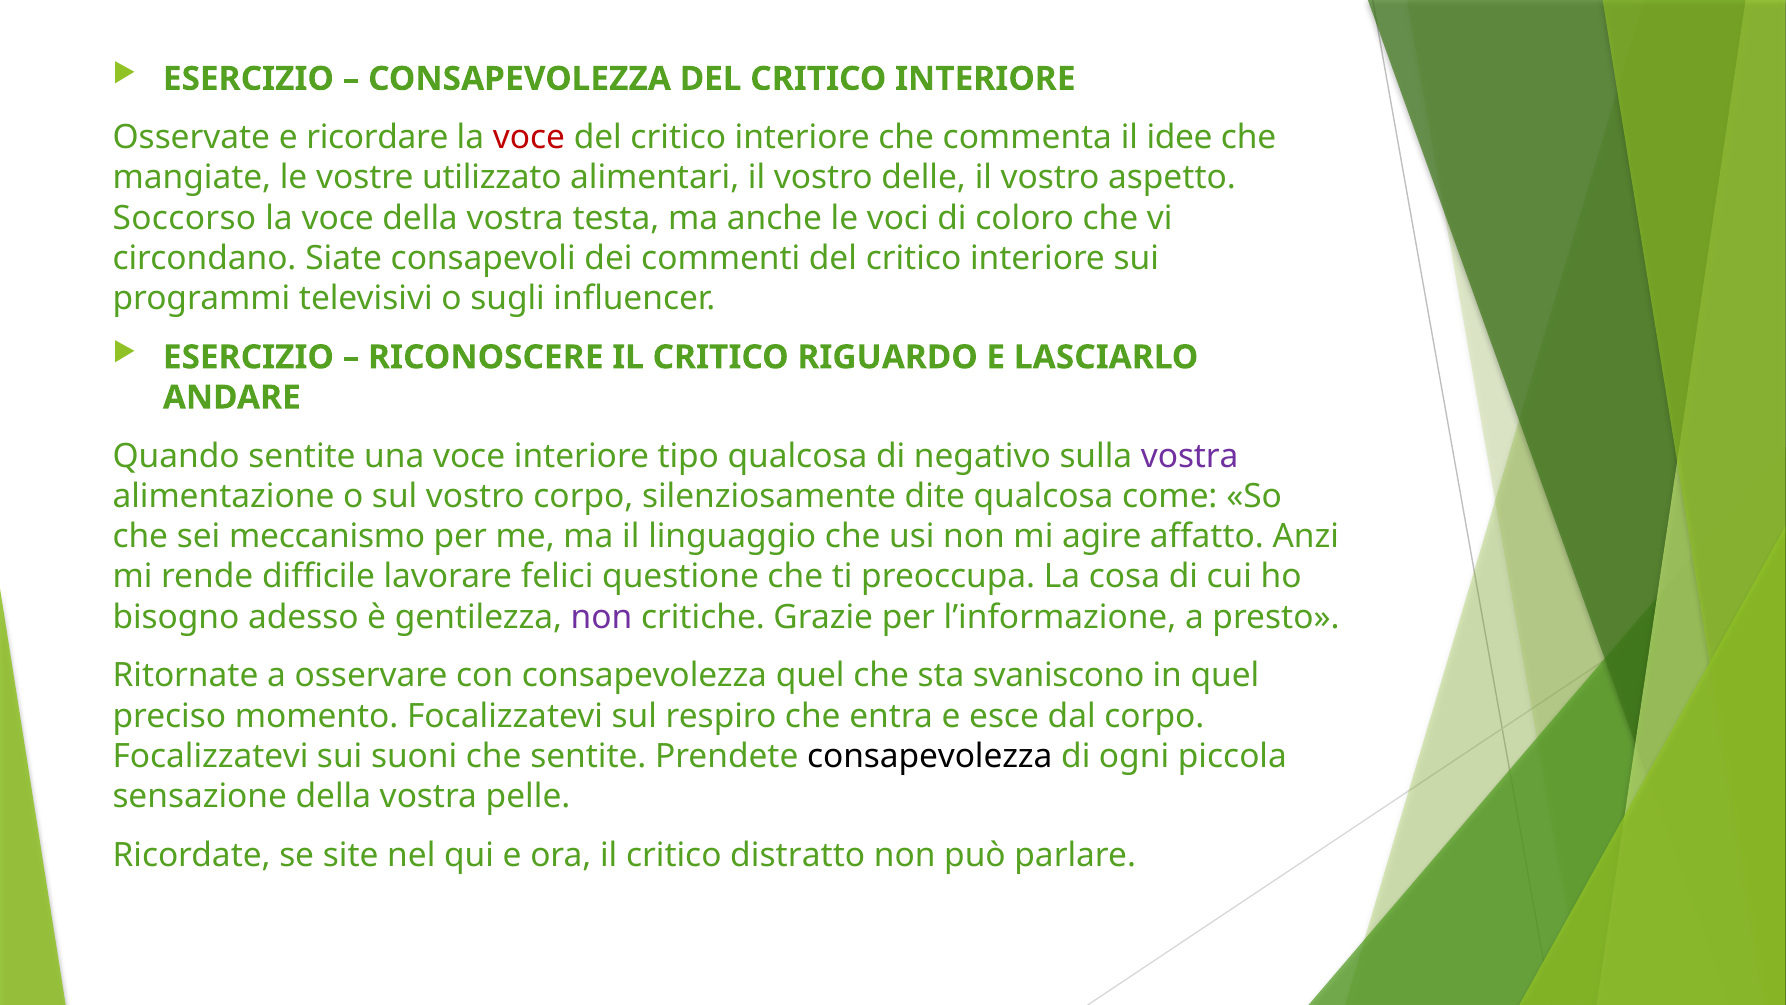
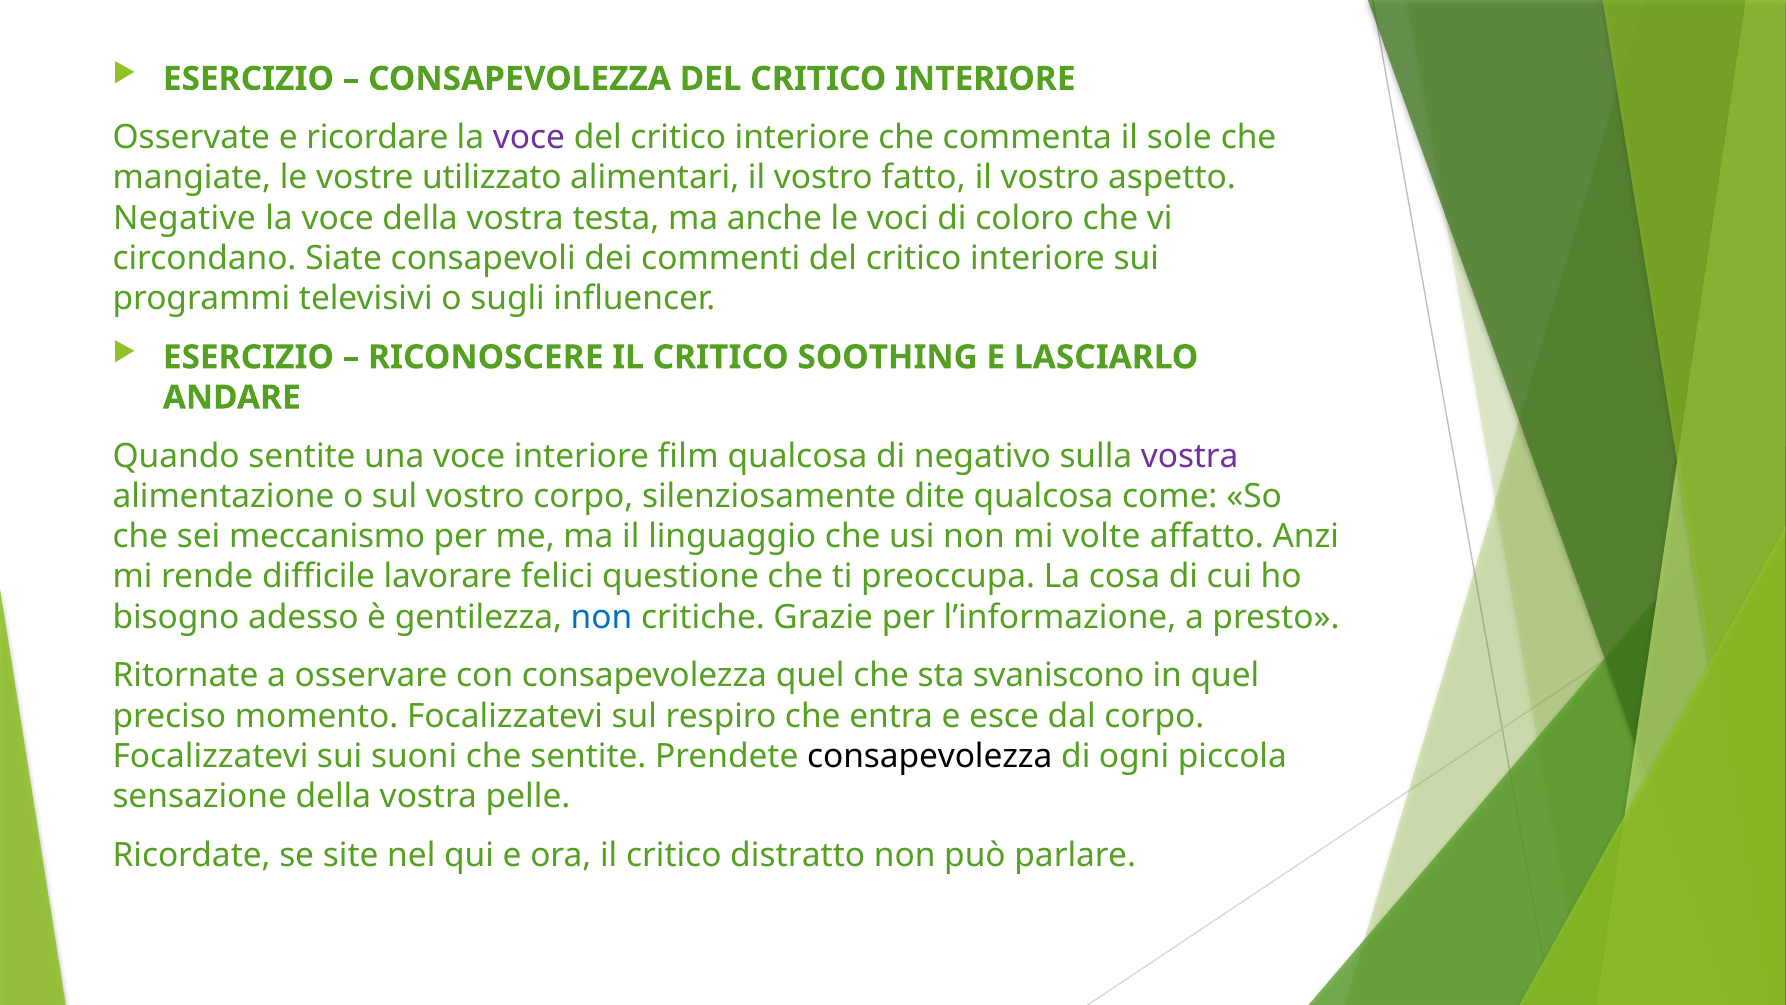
voce at (529, 138) colour: red -> purple
idee: idee -> sole
delle: delle -> fatto
Soccorso: Soccorso -> Negative
RIGUARDO: RIGUARDO -> SOOTHING
tipo: tipo -> film
agire: agire -> volte
non at (602, 617) colour: purple -> blue
